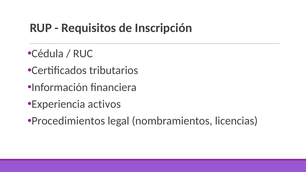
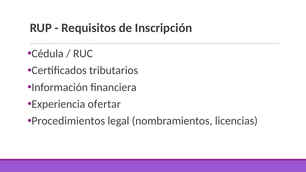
activos: activos -> ofertar
